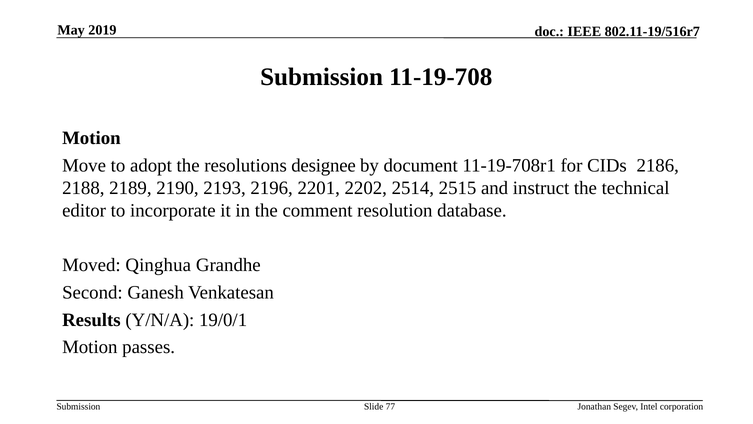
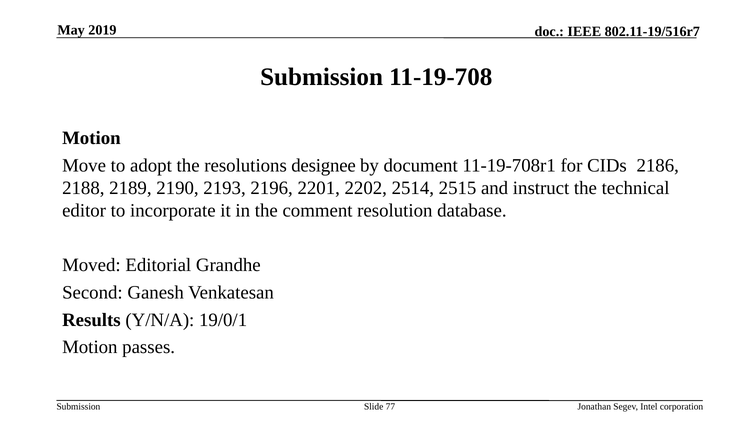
Qinghua: Qinghua -> Editorial
